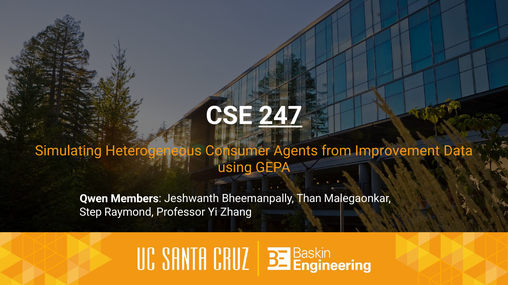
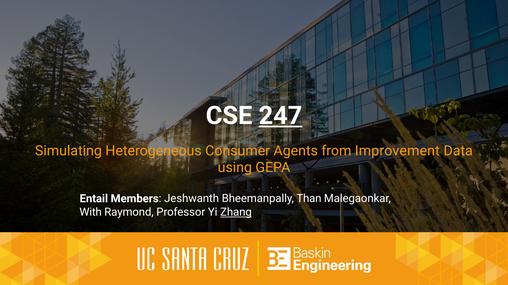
Qwen: Qwen -> Entail
Step: Step -> With
Zhang underline: none -> present
